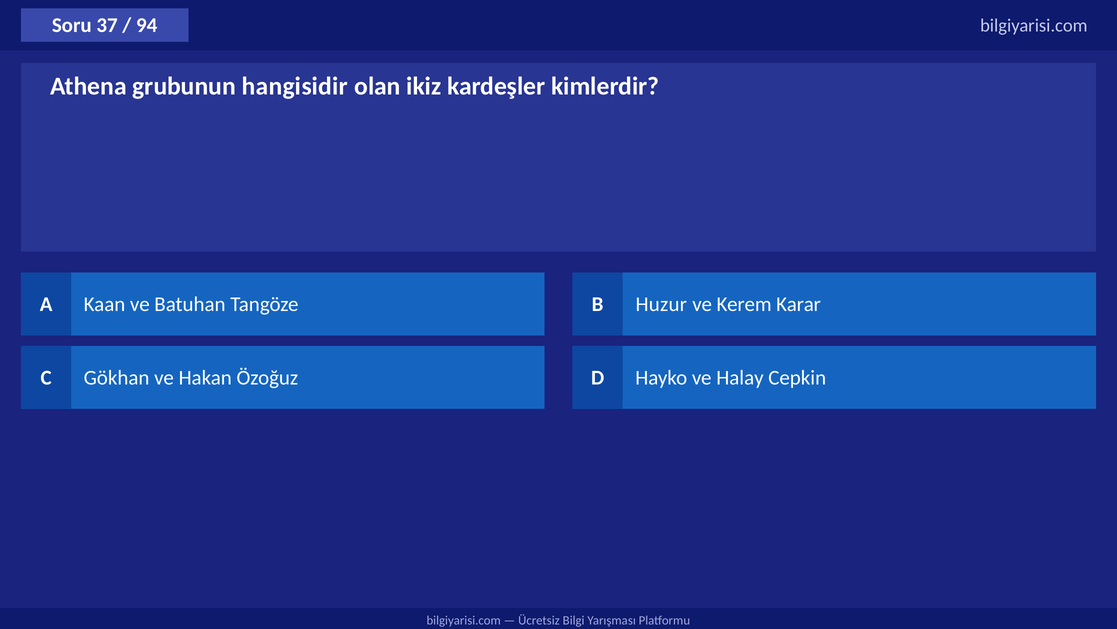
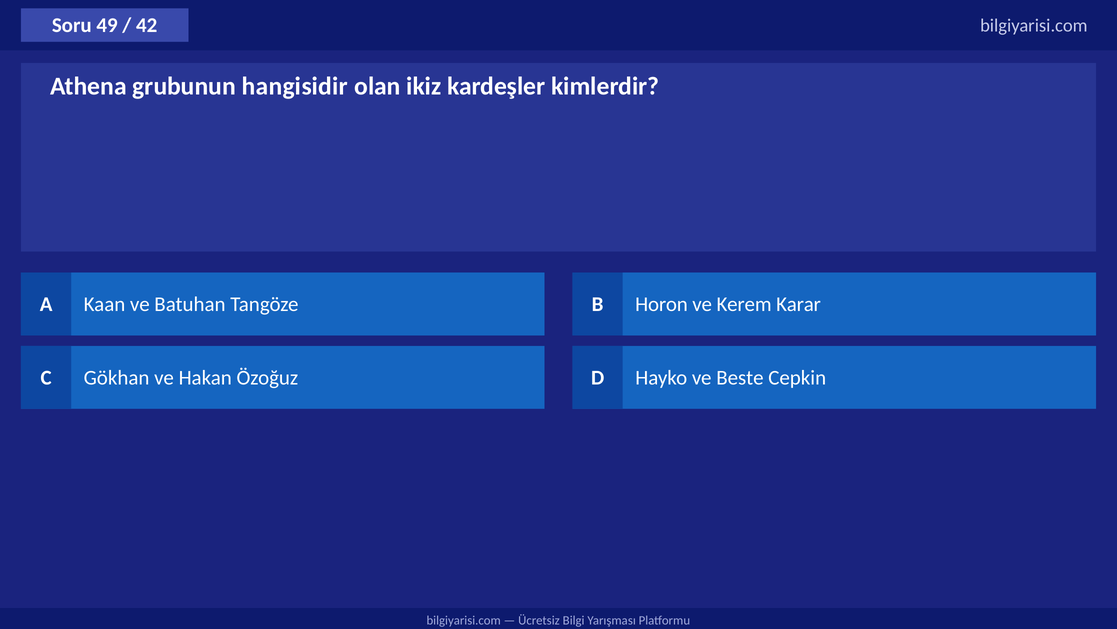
37: 37 -> 49
94: 94 -> 42
Huzur: Huzur -> Horon
Halay: Halay -> Beste
